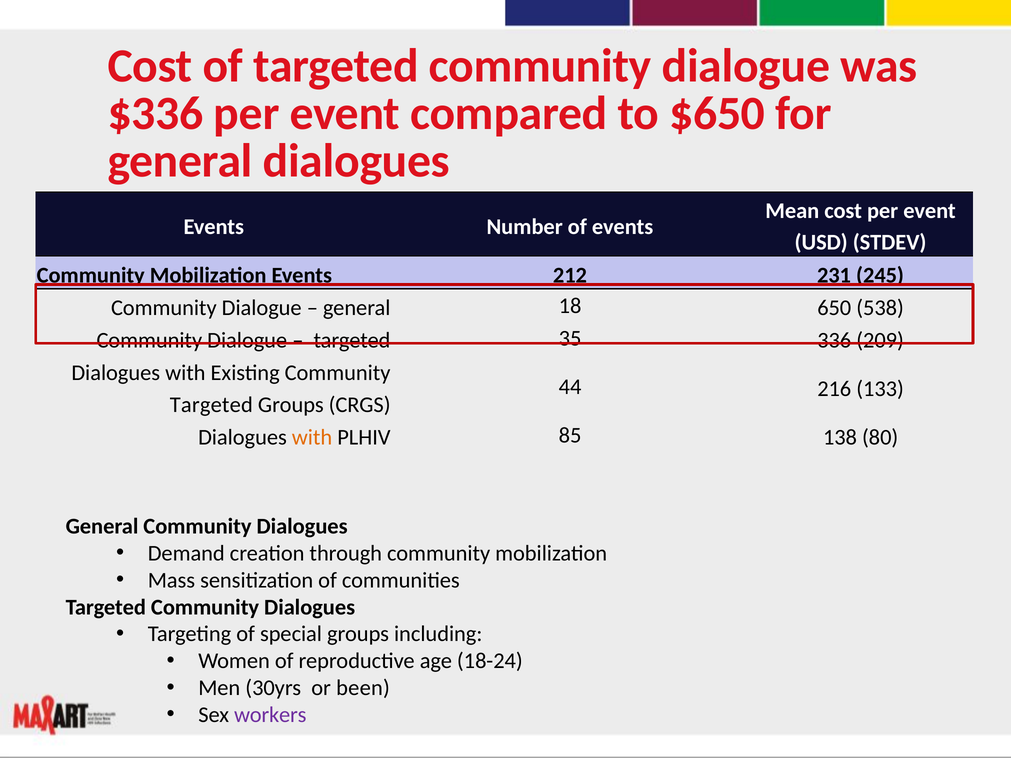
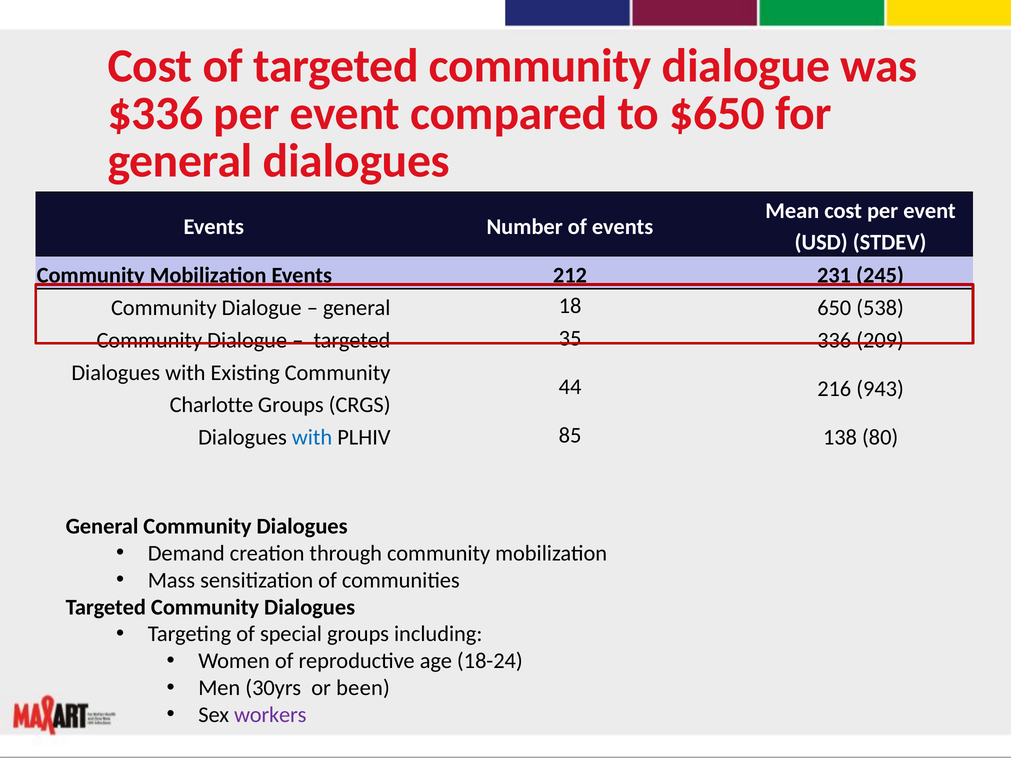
133: 133 -> 943
Targeted at (211, 405): Targeted -> Charlotte
with at (312, 437) colour: orange -> blue
